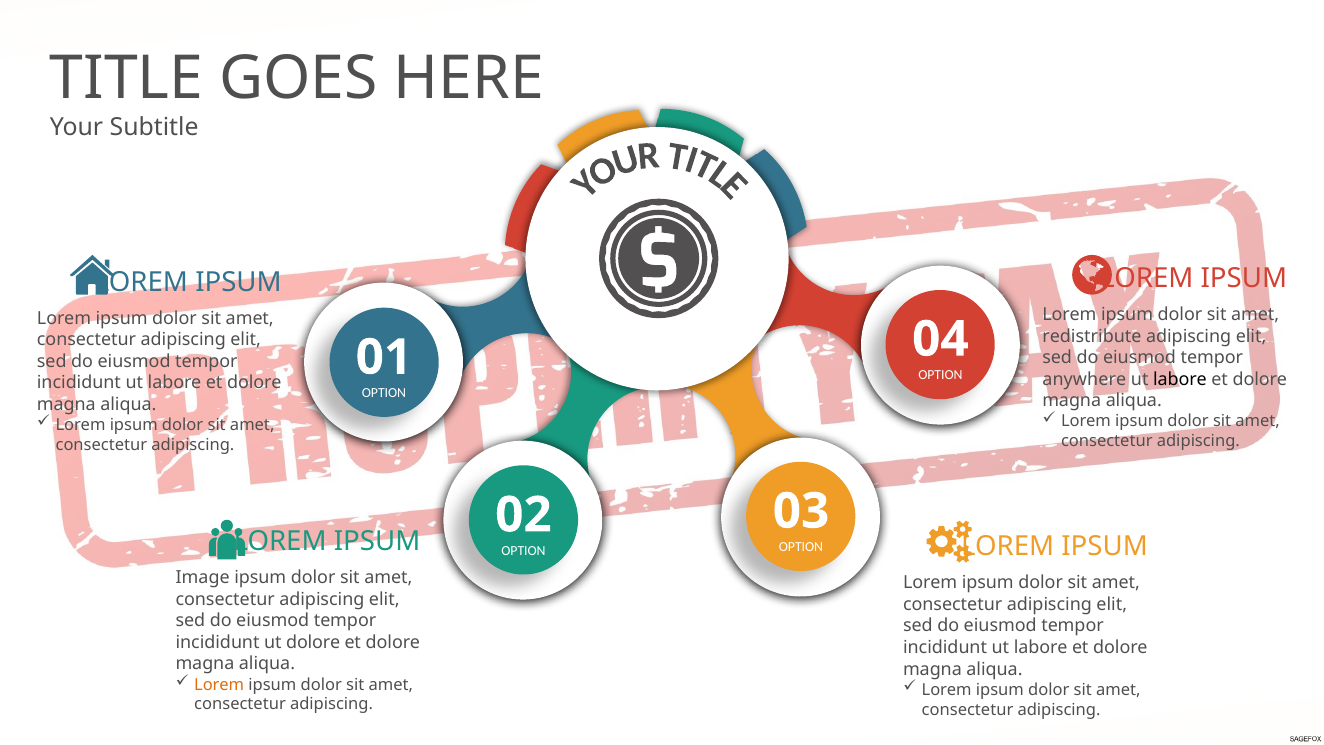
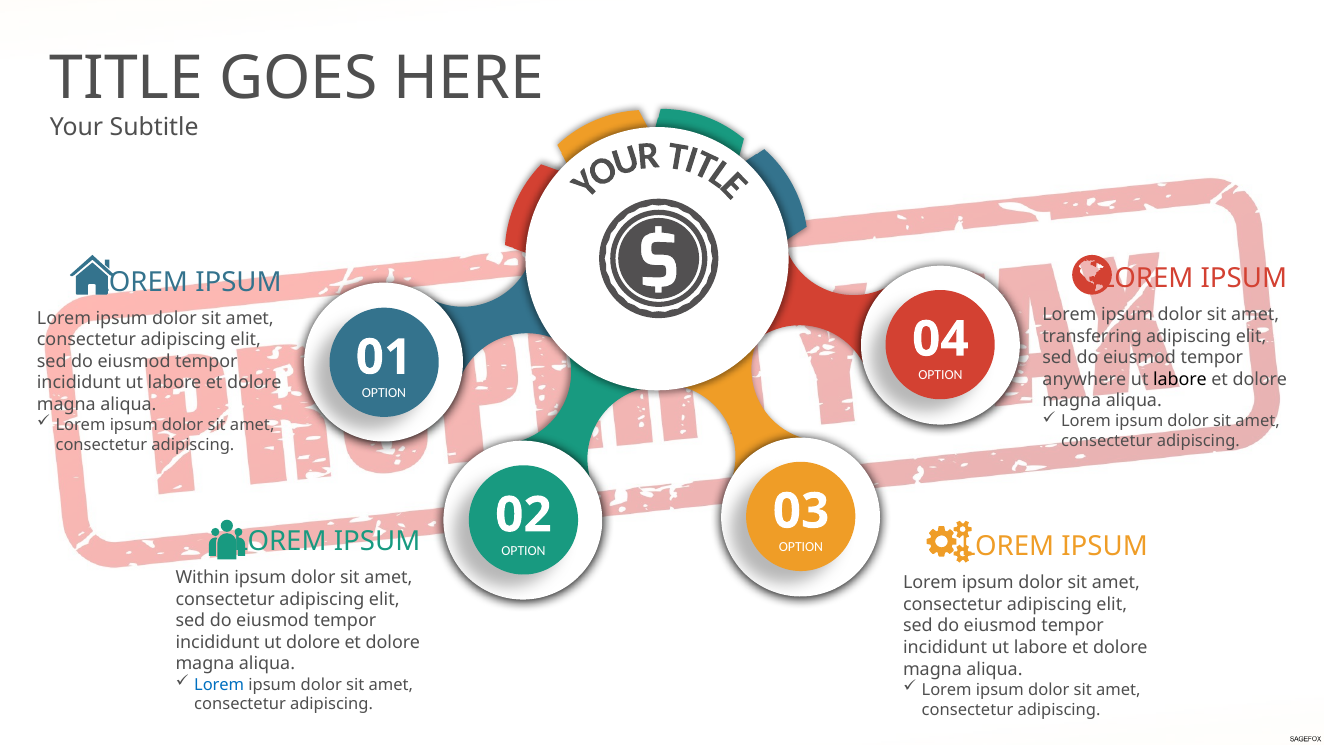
redistribute: redistribute -> transferring
Image: Image -> Within
Lorem at (219, 684) colour: orange -> blue
